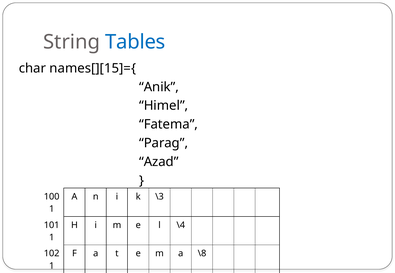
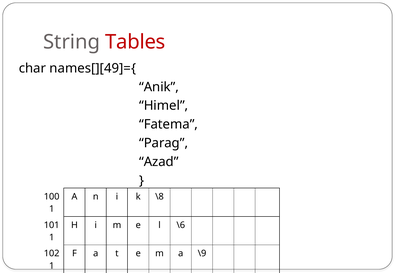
Tables colour: blue -> red
names[][15]={: names[][15]={ -> names[][49]={
\3: \3 -> \8
\4: \4 -> \6
\8: \8 -> \9
